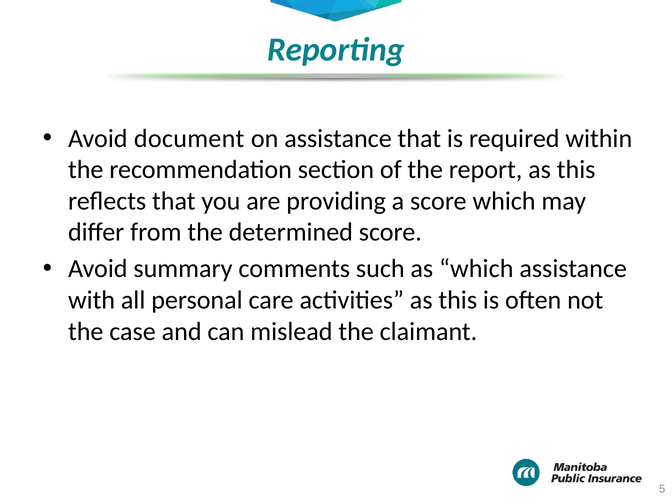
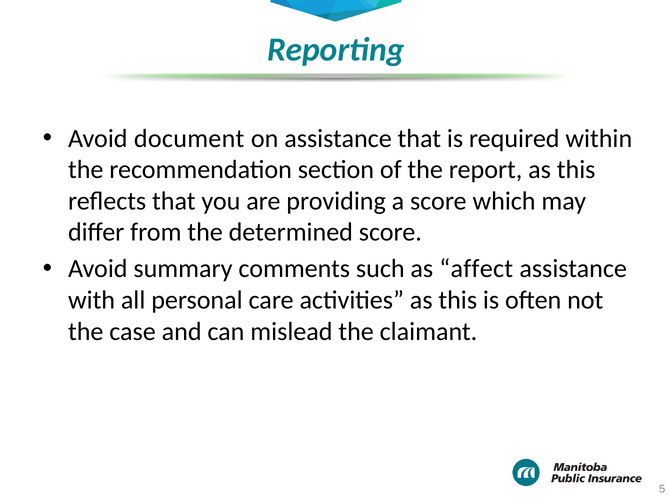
as which: which -> affect
